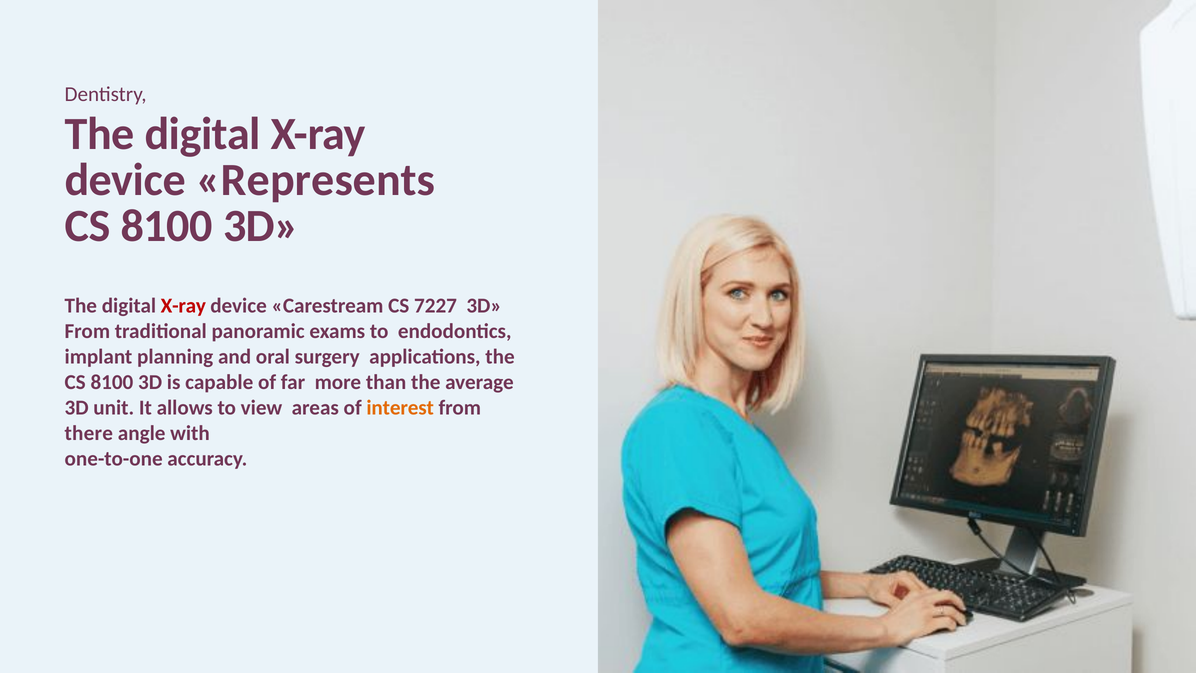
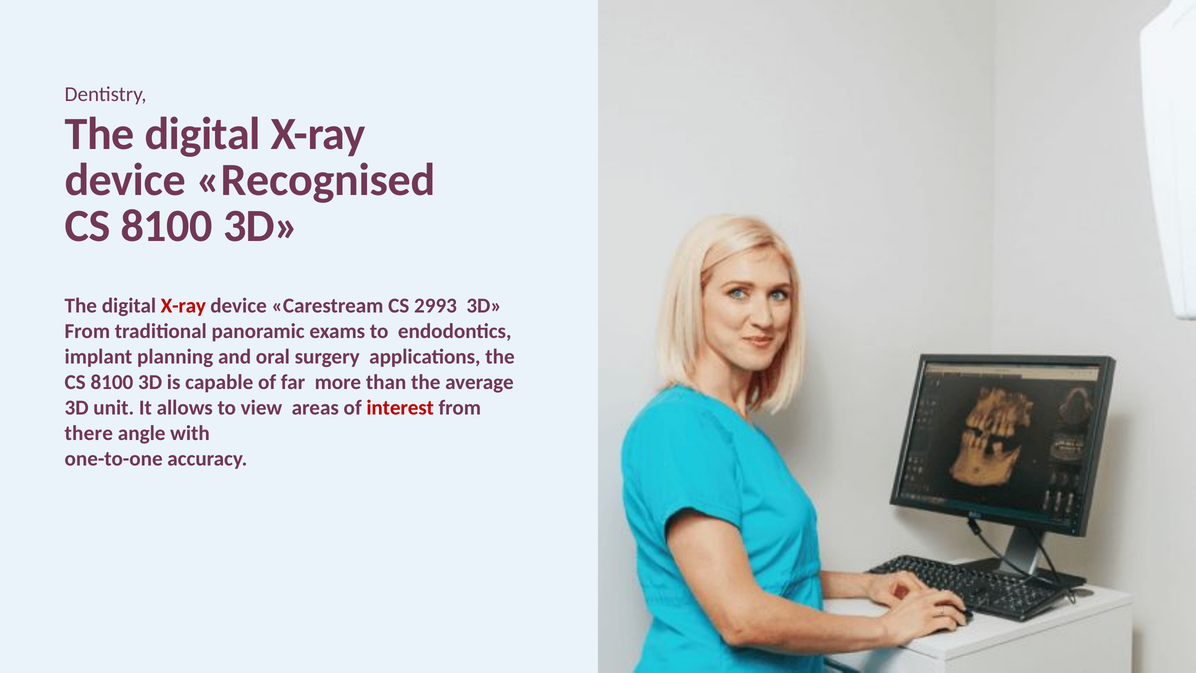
Represents: Represents -> Recognised
7227: 7227 -> 2993
interest colour: orange -> red
